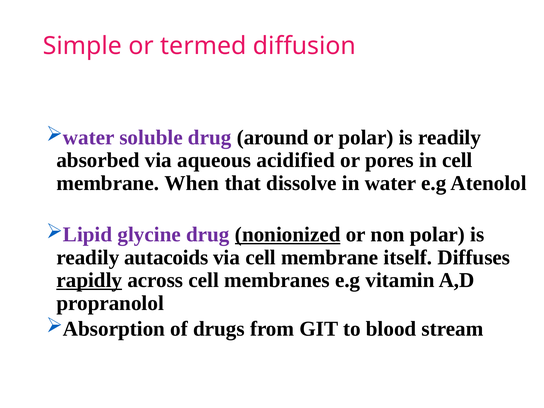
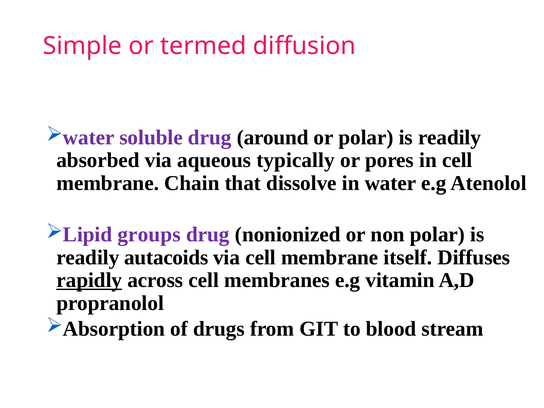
acidified: acidified -> typically
When: When -> Chain
glycine: glycine -> groups
nonionized underline: present -> none
